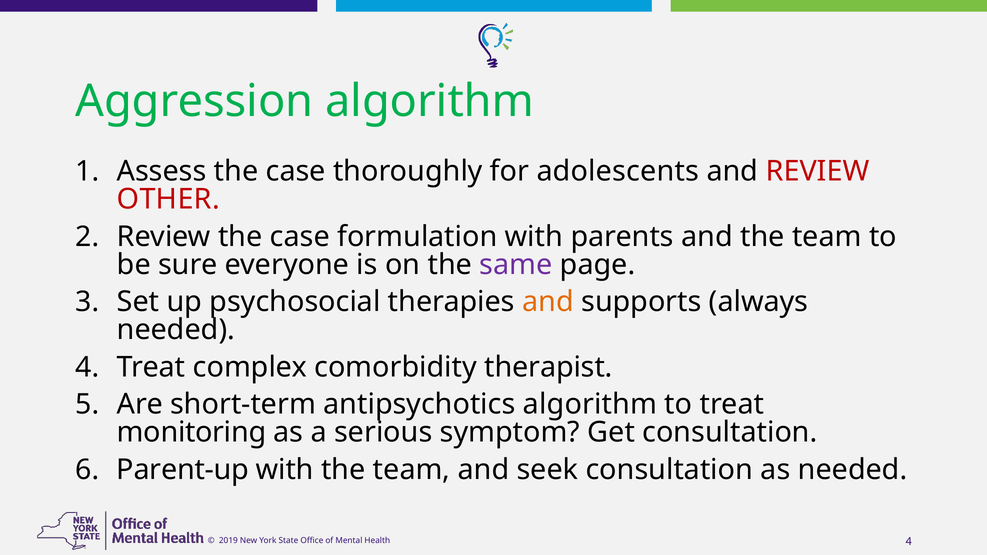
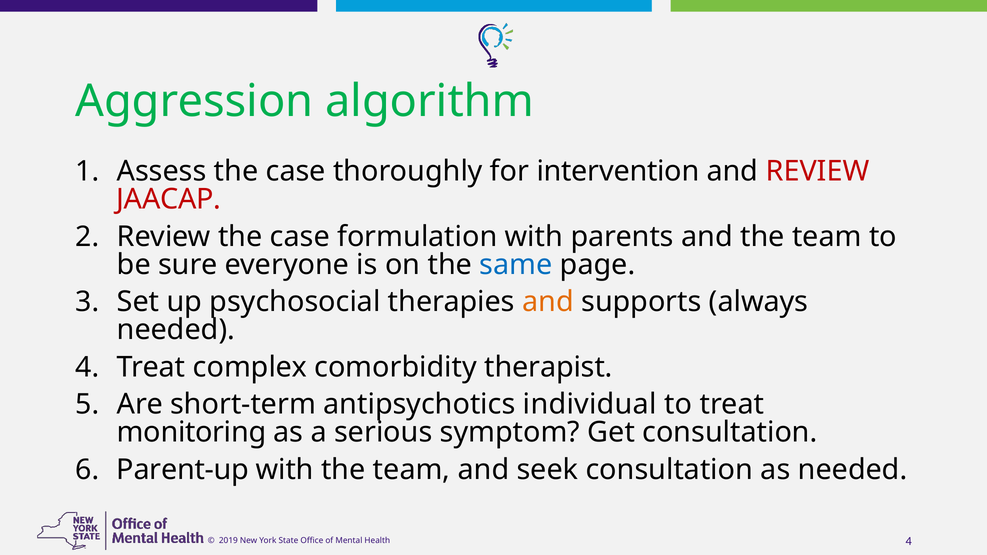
adolescents: adolescents -> intervention
OTHER: OTHER -> JAACAP
same colour: purple -> blue
antipsychotics algorithm: algorithm -> individual
